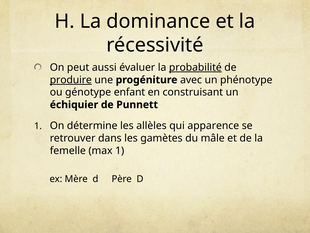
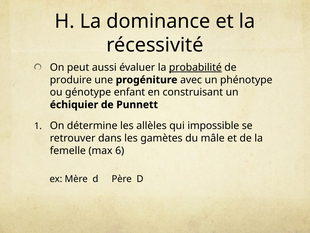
produire underline: present -> none
apparence: apparence -> impossible
max 1: 1 -> 6
